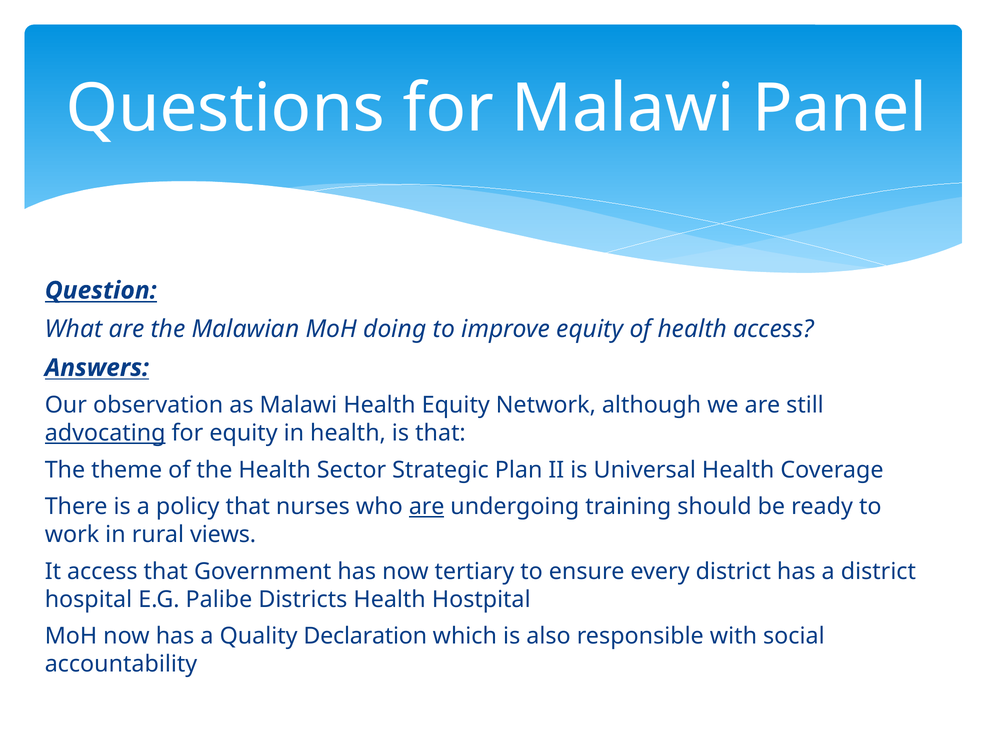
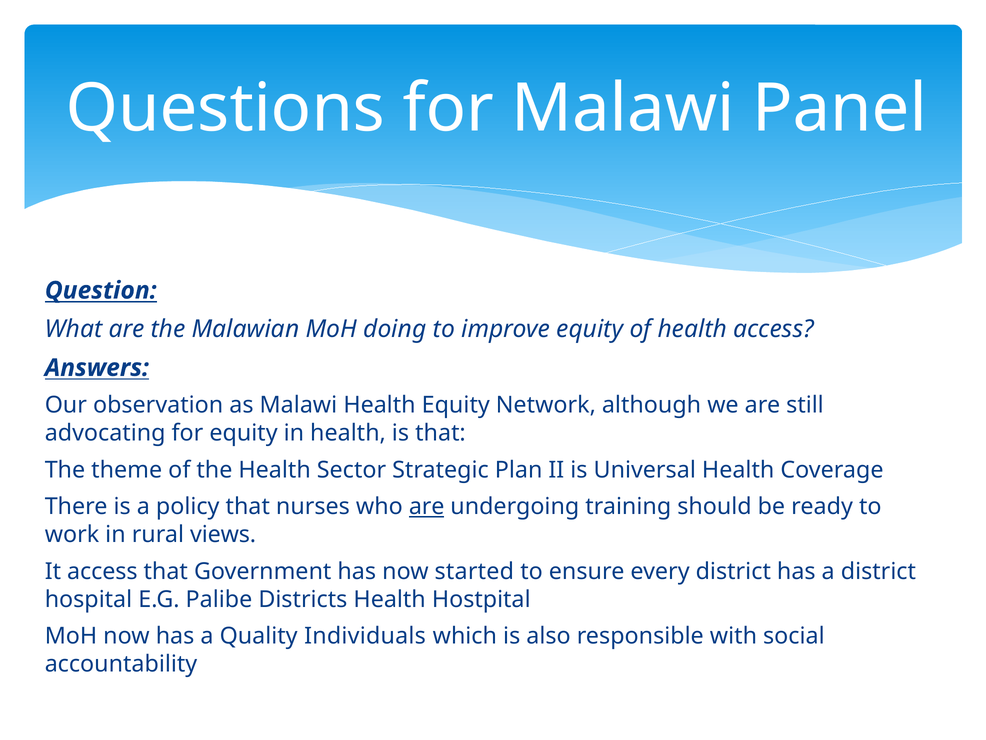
advocating underline: present -> none
tertiary: tertiary -> started
Declaration: Declaration -> Individuals
